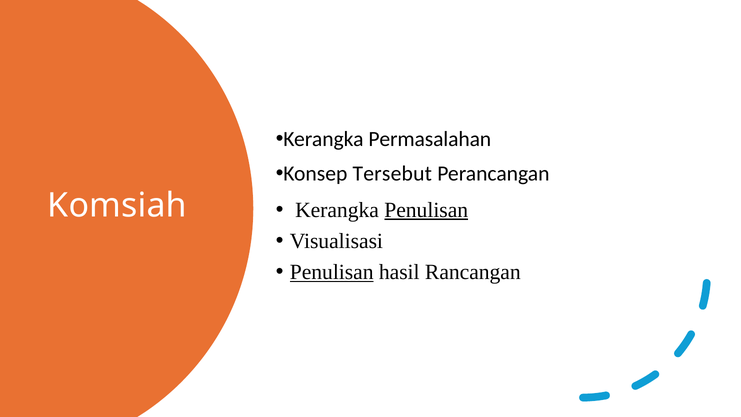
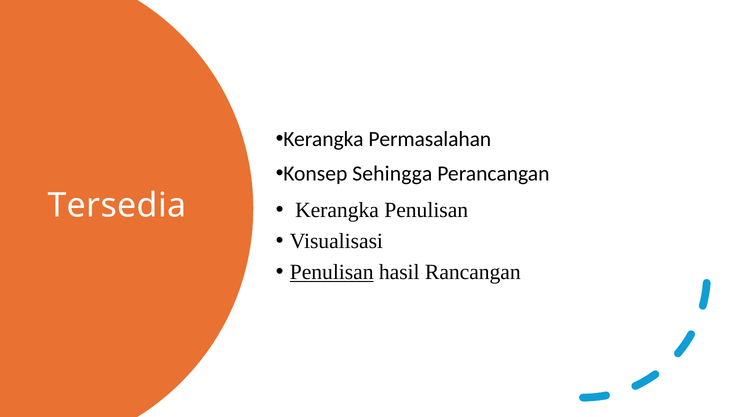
Tersebut: Tersebut -> Sehingga
Komsiah: Komsiah -> Tersedia
Penulisan at (426, 210) underline: present -> none
